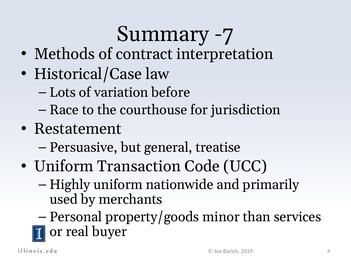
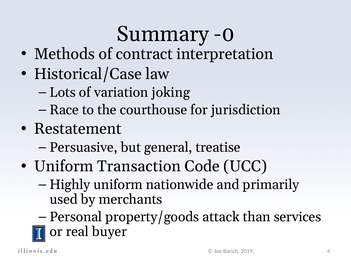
-7: -7 -> -0
before: before -> joking
minor: minor -> attack
